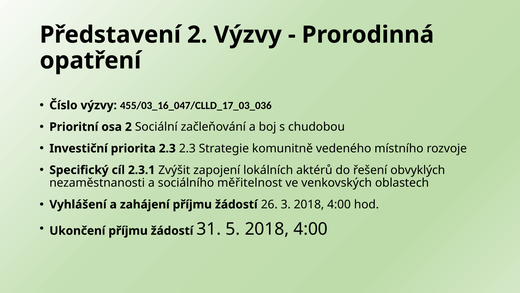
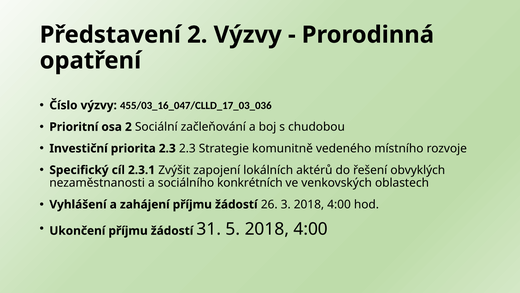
měřitelnost: měřitelnost -> konkrétních
